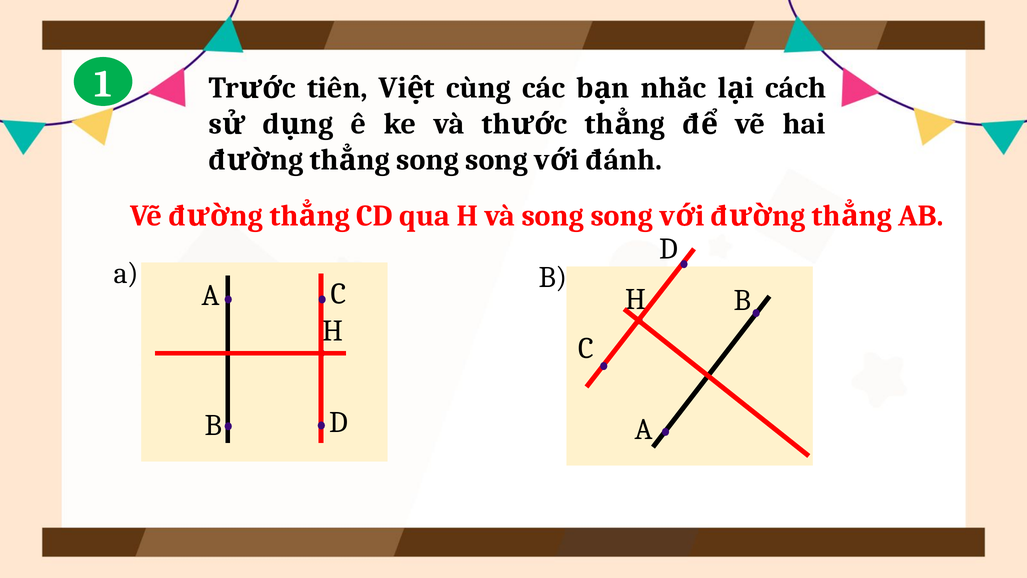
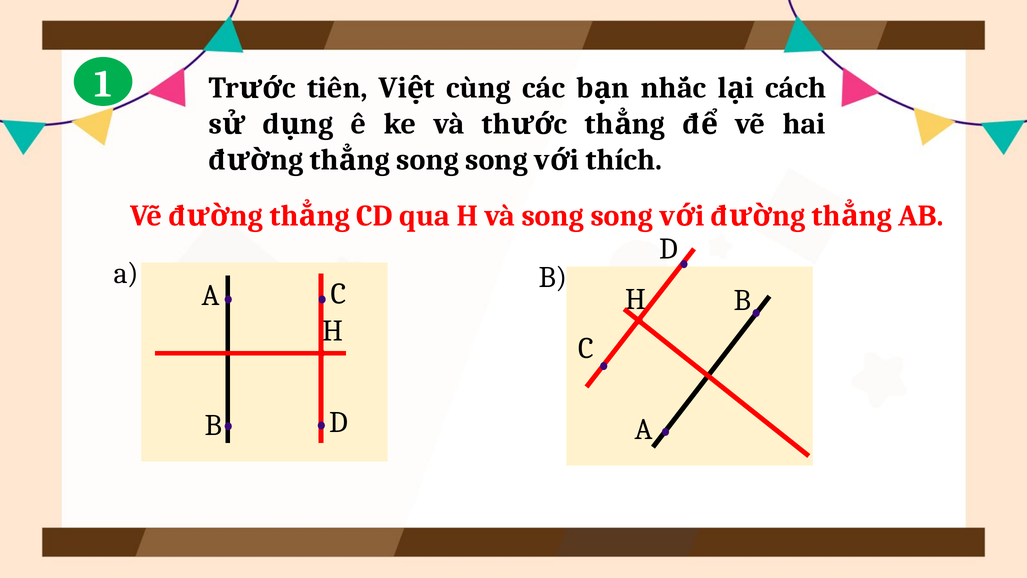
đánh: đánh -> thích
